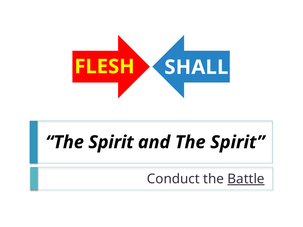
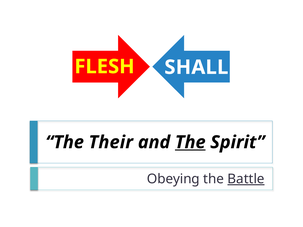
Spirit at (111, 142): Spirit -> Their
The at (190, 142) underline: none -> present
Conduct: Conduct -> Obeying
